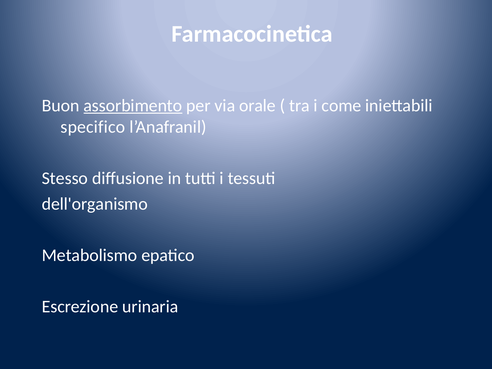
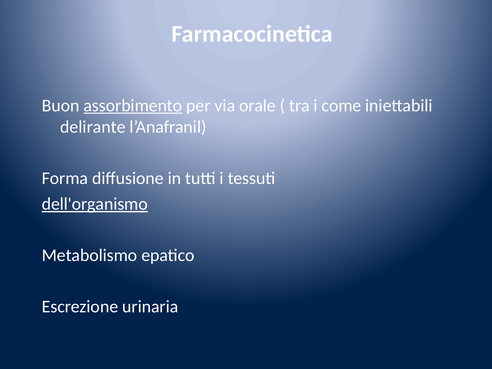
specifico: specifico -> delirante
Stesso: Stesso -> Forma
dell'organismo underline: none -> present
